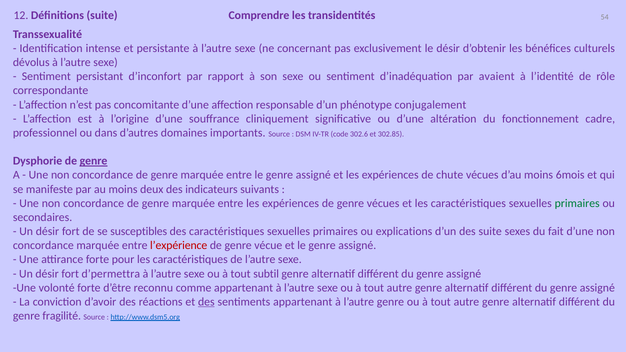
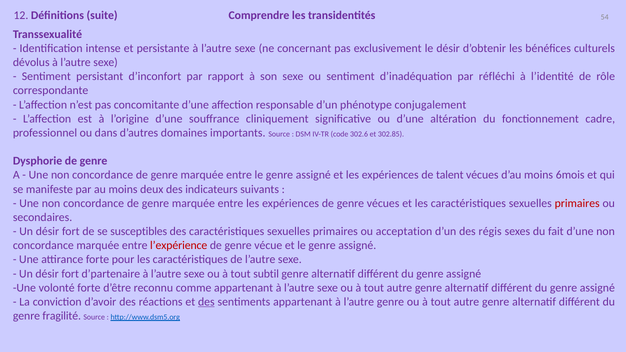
avaient: avaient -> réfléchi
genre at (94, 161) underline: present -> none
chute: chute -> talent
primaires at (577, 203) colour: green -> red
explications: explications -> acceptation
des suite: suite -> régis
d’permettra: d’permettra -> d’partenaire
